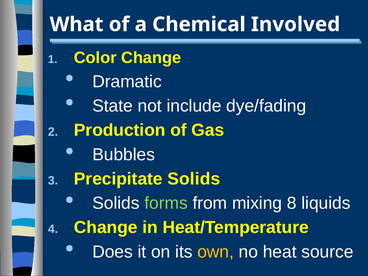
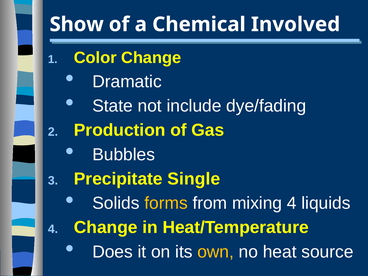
What: What -> Show
Precipitate Solids: Solids -> Single
forms colour: light green -> yellow
mixing 8: 8 -> 4
